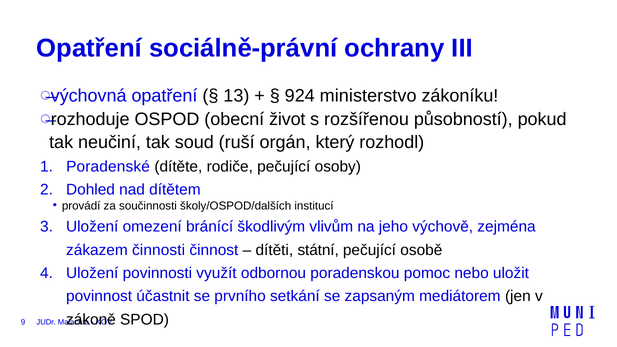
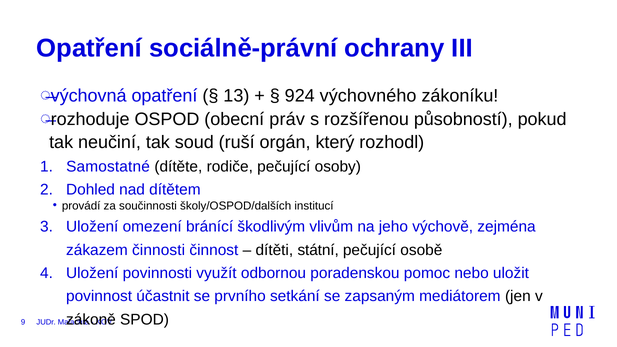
ministerstvo: ministerstvo -> výchovného
život: život -> práv
Poradenské: Poradenské -> Samostatné
